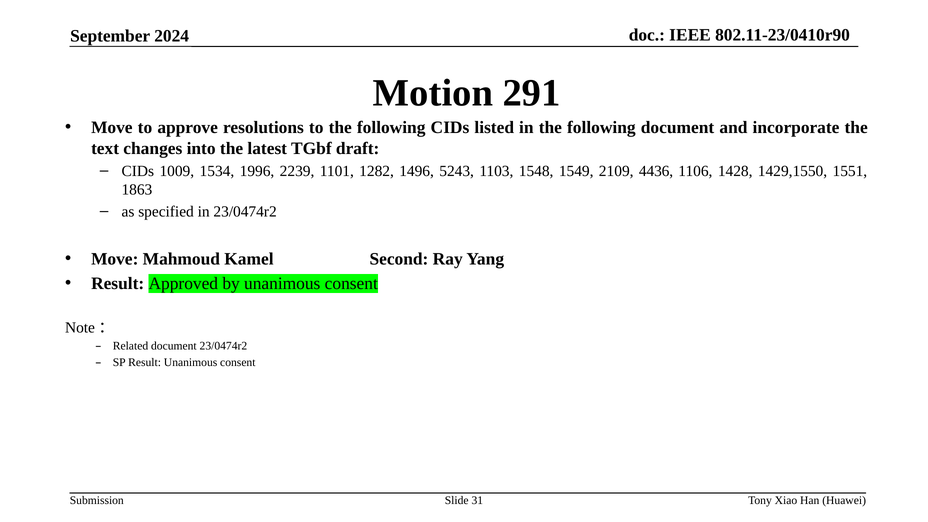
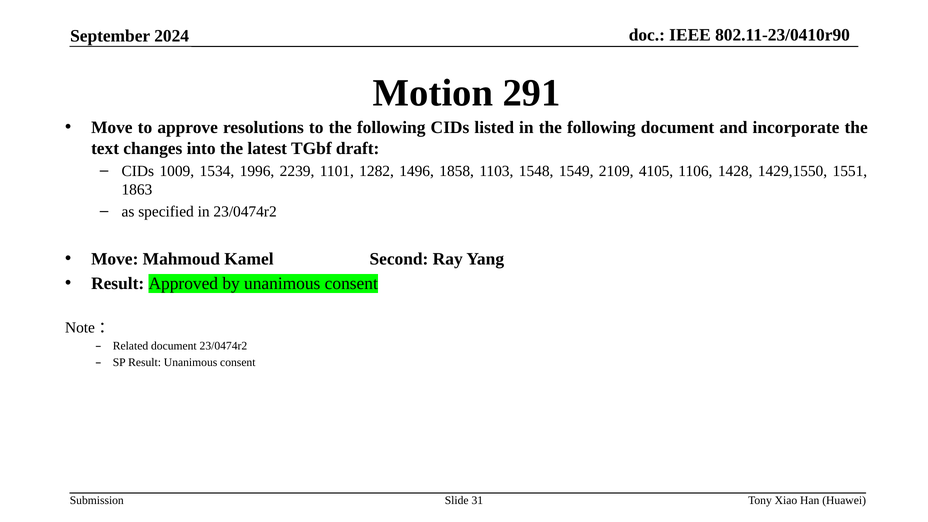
5243: 5243 -> 1858
4436: 4436 -> 4105
